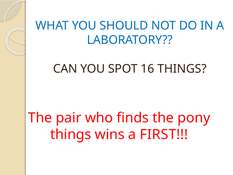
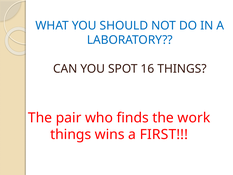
pony: pony -> work
